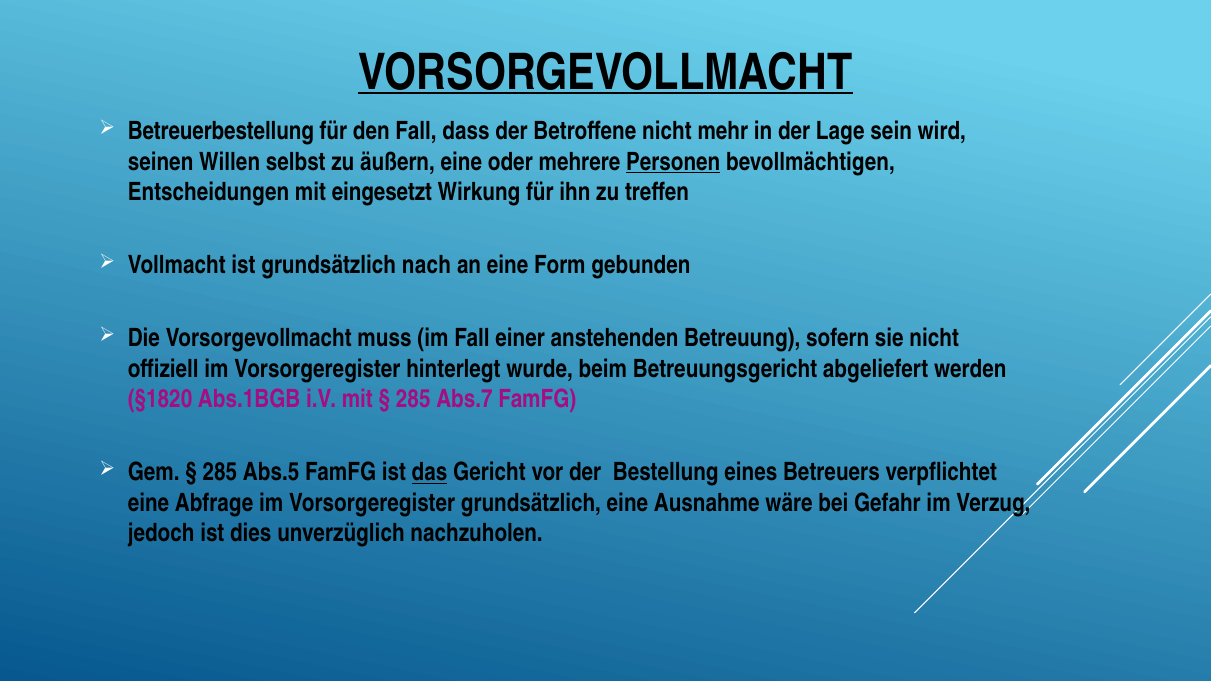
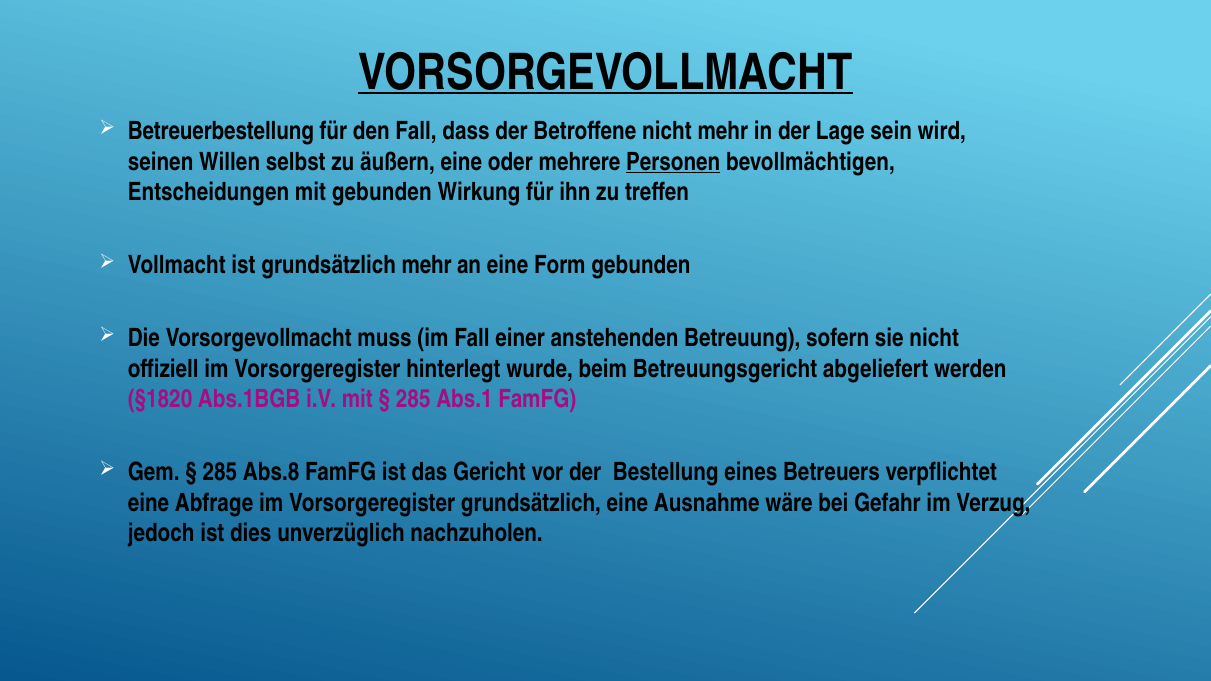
mit eingesetzt: eingesetzt -> gebunden
grundsätzlich nach: nach -> mehr
Abs.7: Abs.7 -> Abs.1
Abs.5: Abs.5 -> Abs.8
das underline: present -> none
